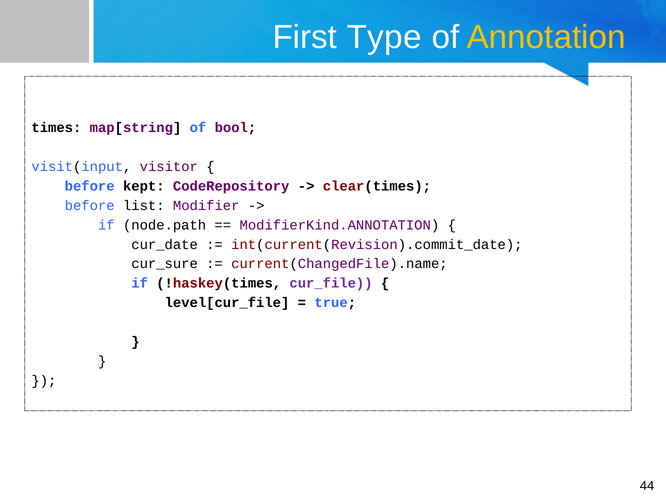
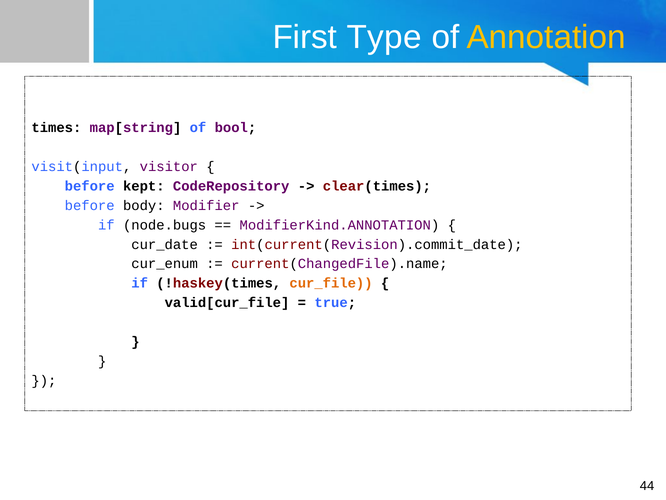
list: list -> body
node.path: node.path -> node.bugs
cur_sure: cur_sure -> cur_enum
cur_file colour: purple -> orange
level[cur_file: level[cur_file -> valid[cur_file
